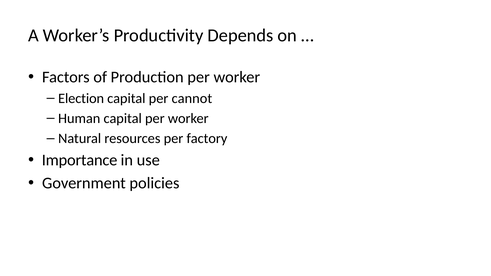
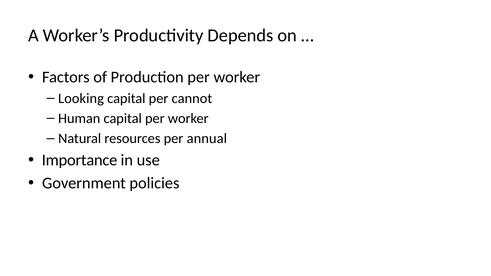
Election: Election -> Looking
factory: factory -> annual
